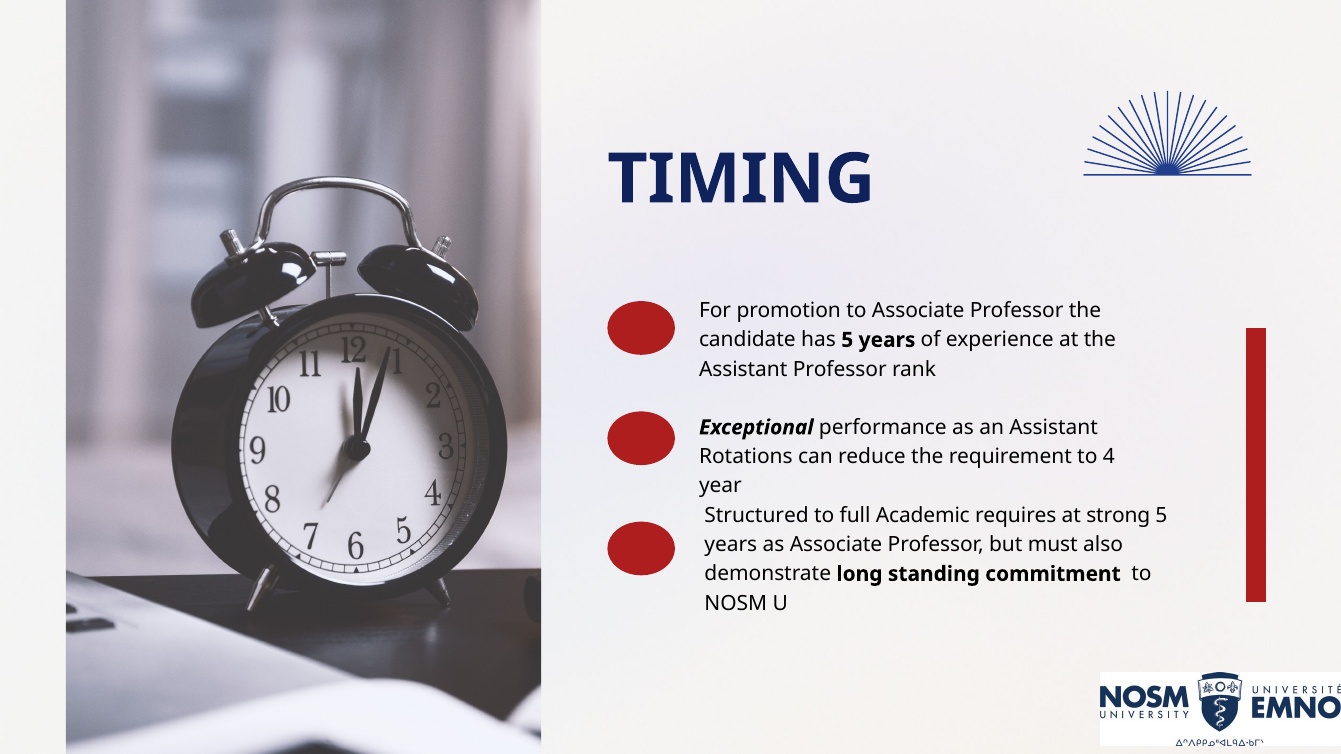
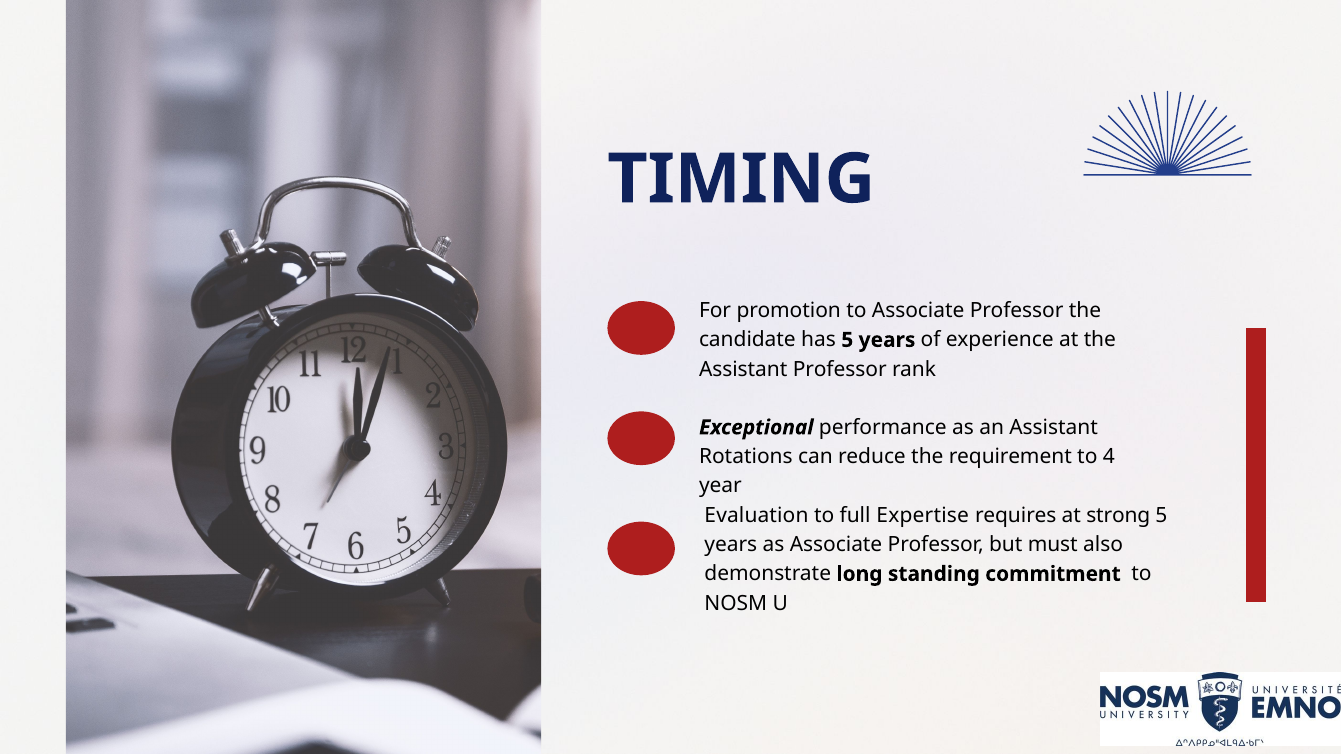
Structured: Structured -> Evaluation
Academic: Academic -> Expertise
